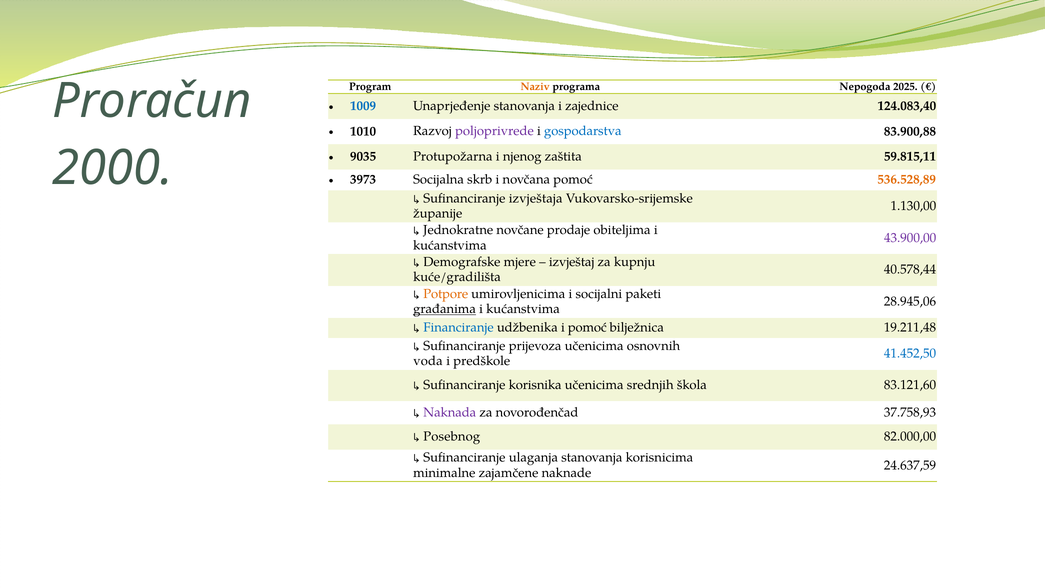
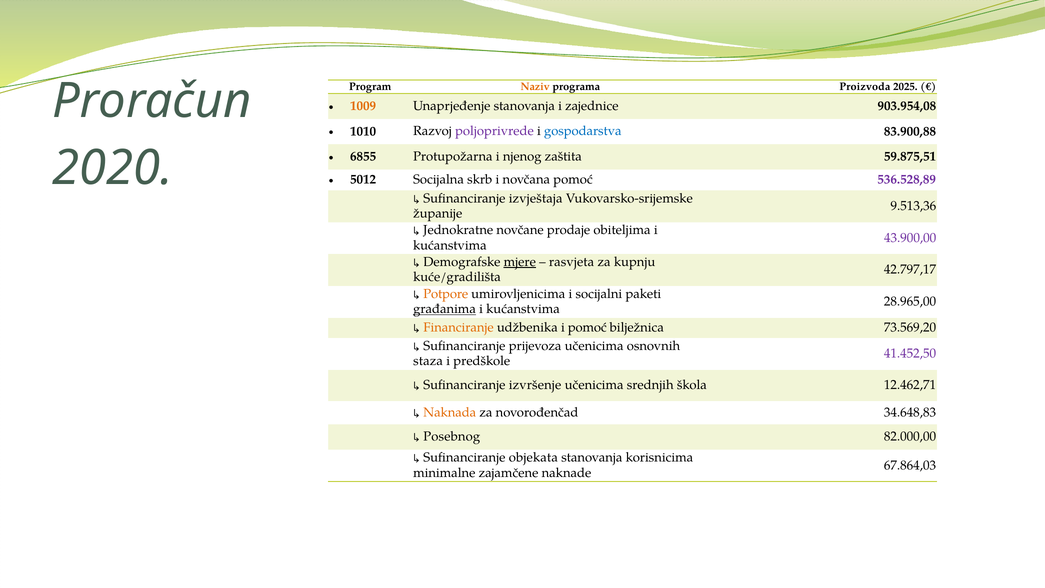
Nepogoda: Nepogoda -> Proizvoda
1009 colour: blue -> orange
124.083,40: 124.083,40 -> 903.954,08
9035: 9035 -> 6855
59.815,11: 59.815,11 -> 59.875,51
2000: 2000 -> 2020
3973: 3973 -> 5012
536.528,89 colour: orange -> purple
1.130,00: 1.130,00 -> 9.513,36
mjere underline: none -> present
izvještaj: izvještaj -> rasvjeta
40.578,44: 40.578,44 -> 42.797,17
28.945,06: 28.945,06 -> 28.965,00
Financiranje colour: blue -> orange
19.211,48: 19.211,48 -> 73.569,20
41.452,50 colour: blue -> purple
voda: voda -> staza
korisnika: korisnika -> izvršenje
83.121,60: 83.121,60 -> 12.462,71
Naknada colour: purple -> orange
37.758,93: 37.758,93 -> 34.648,83
ulaganja: ulaganja -> objekata
24.637,59: 24.637,59 -> 67.864,03
